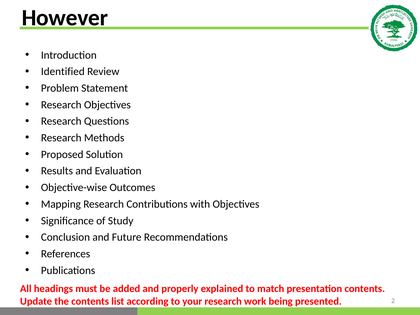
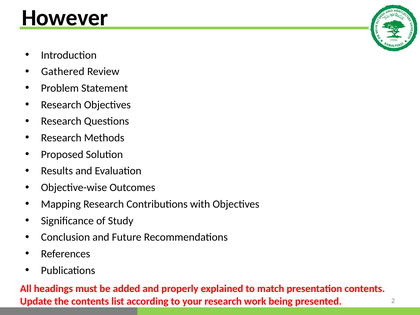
Identified: Identified -> Gathered
